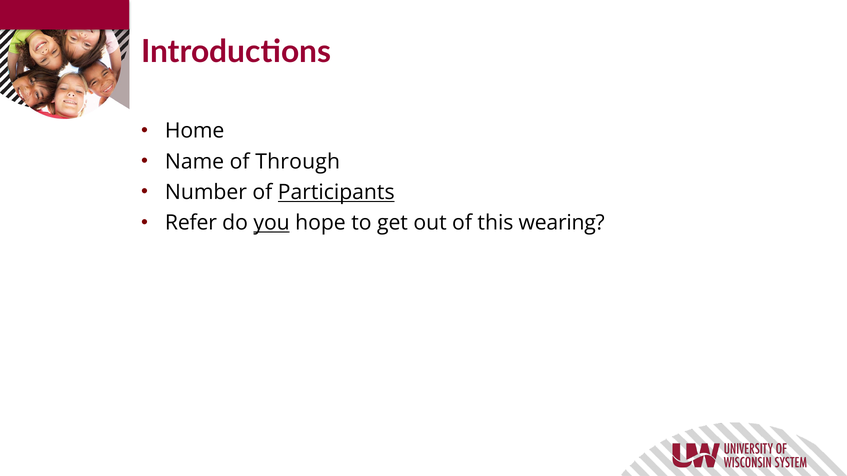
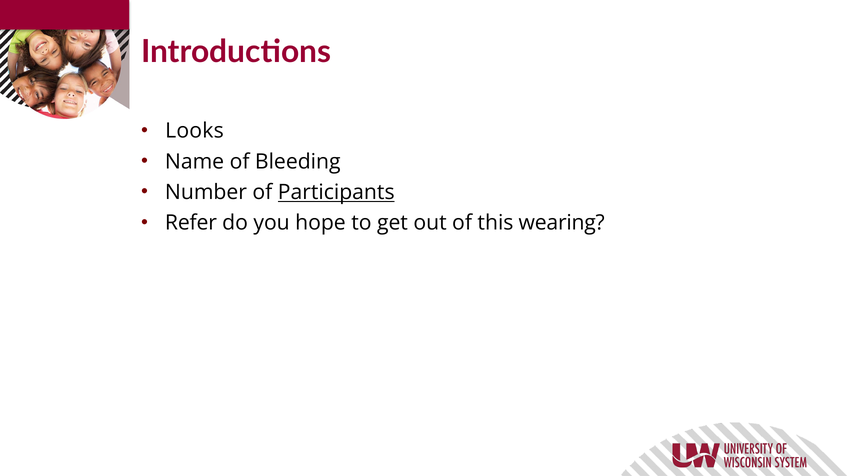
Home: Home -> Looks
Through: Through -> Bleeding
you underline: present -> none
